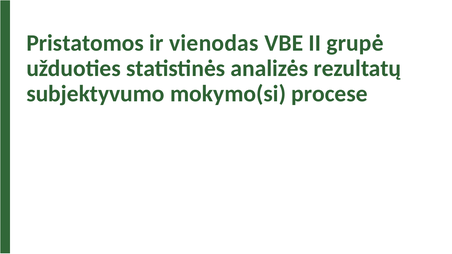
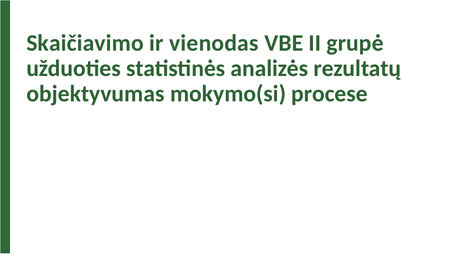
Pristatomos: Pristatomos -> Skaičiavimo
subjektyvumo: subjektyvumo -> objektyvumas
